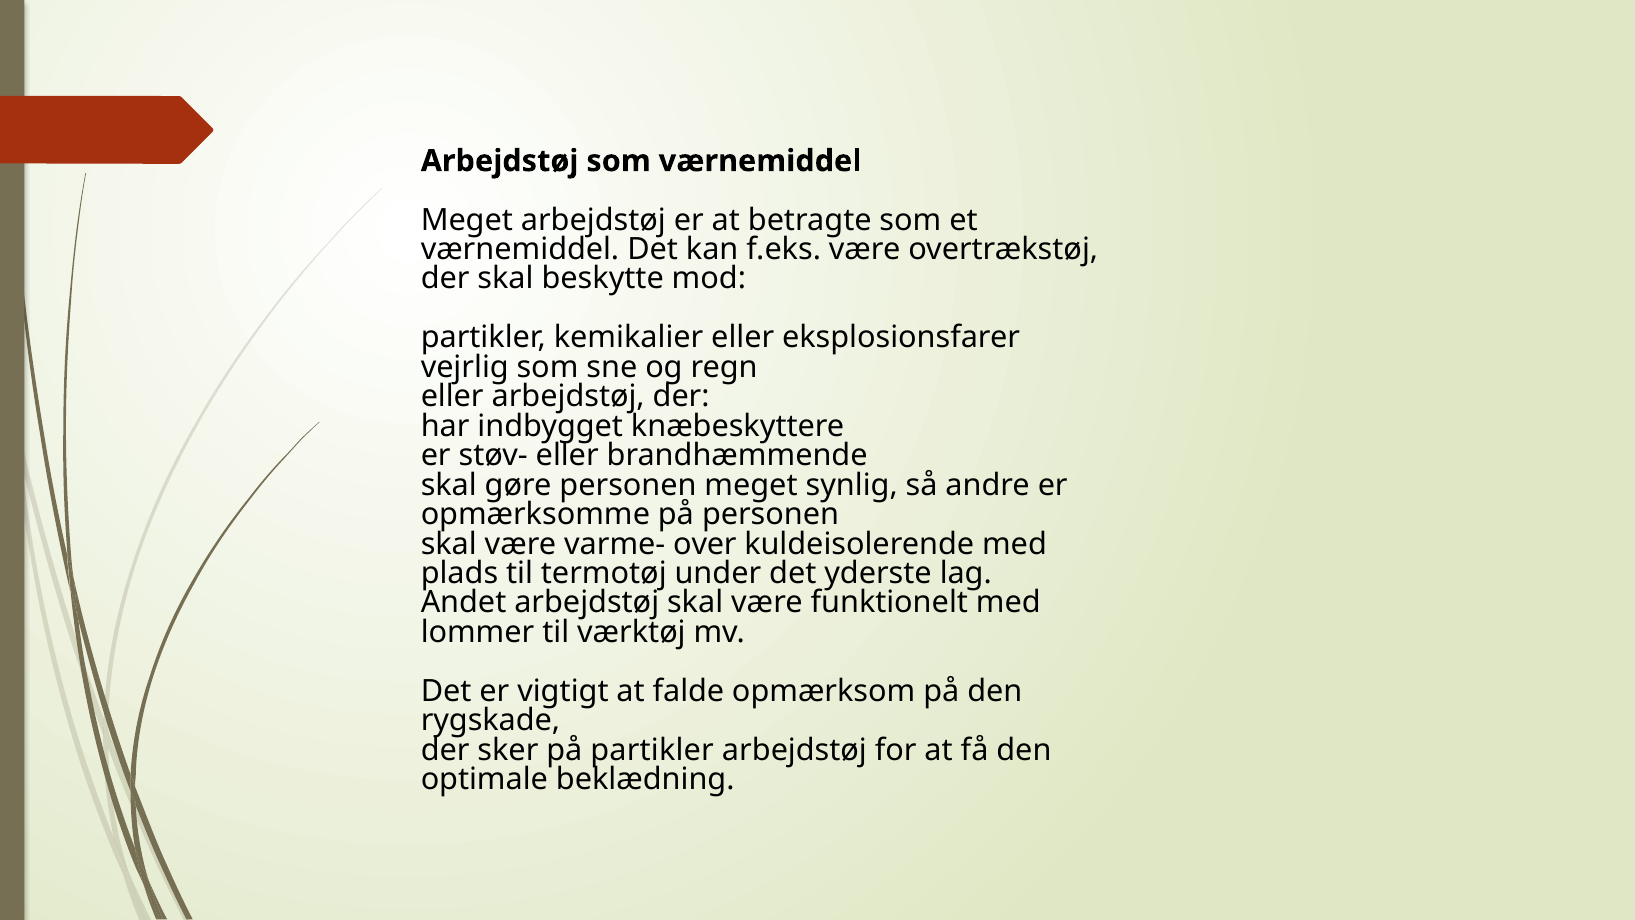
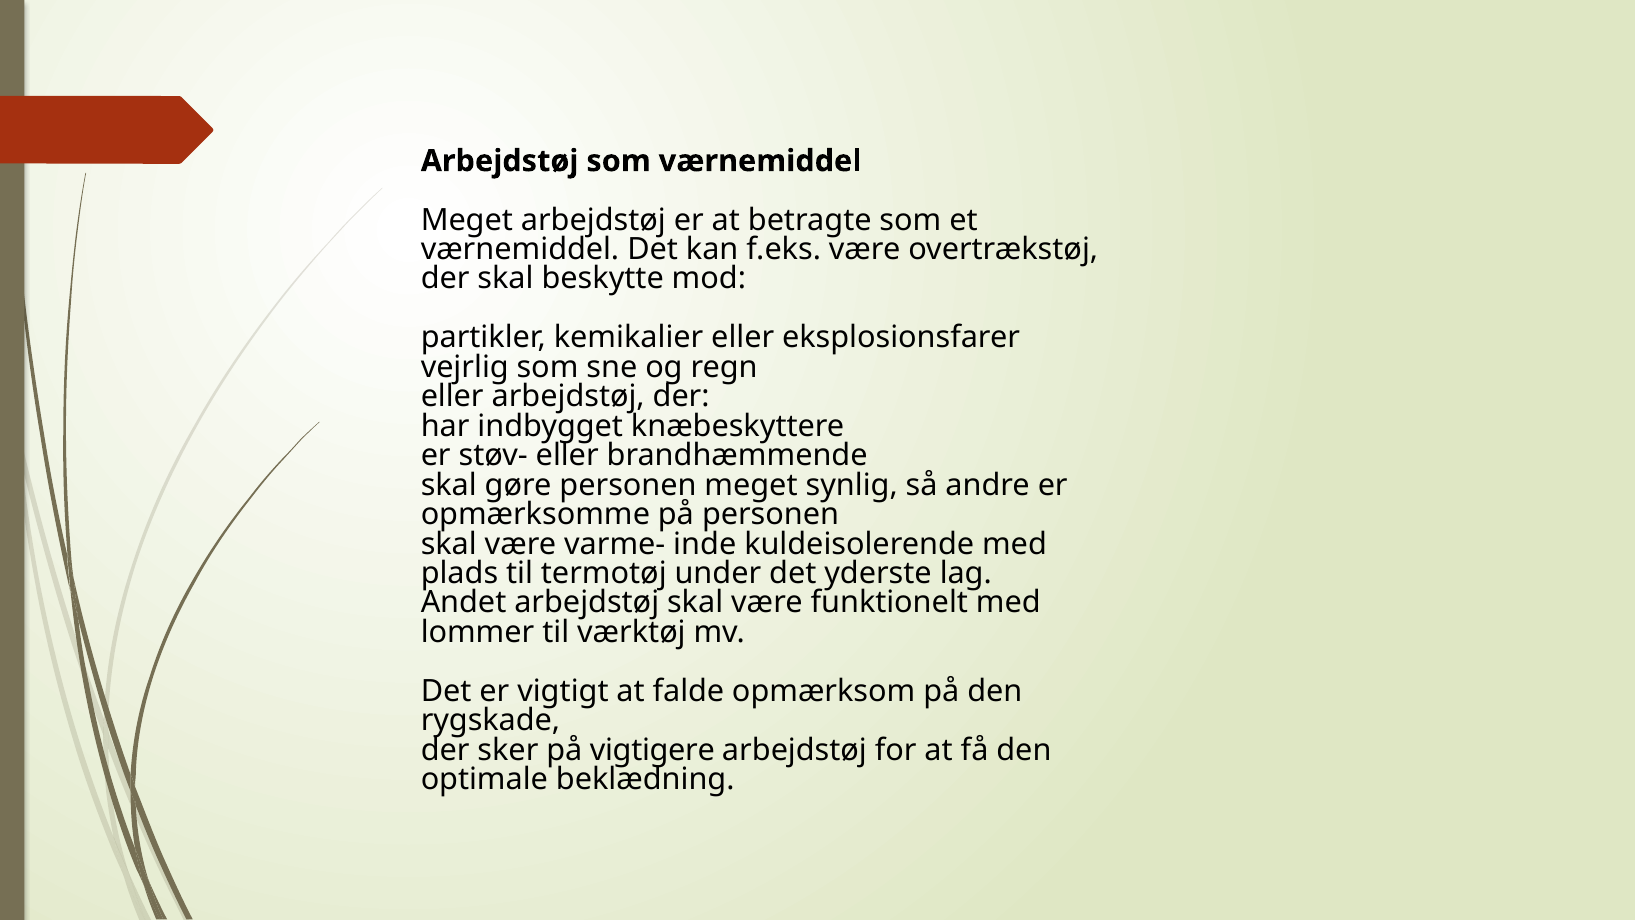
over: over -> inde
på partikler: partikler -> vigtigere
